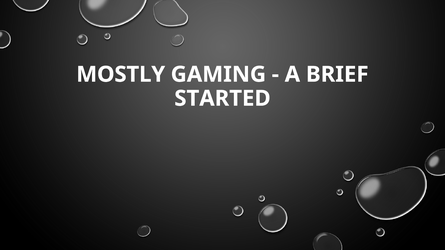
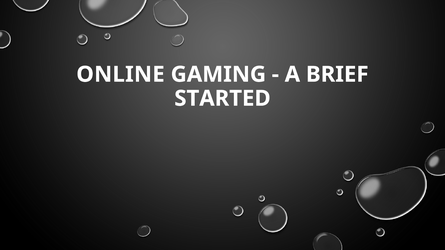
MOSTLY: MOSTLY -> ONLINE
